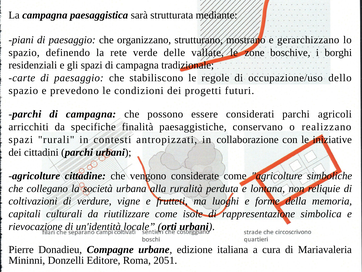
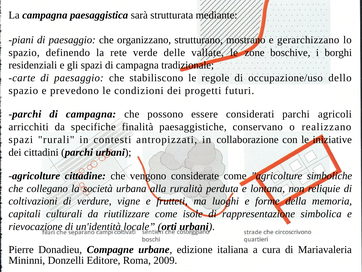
2051: 2051 -> 2009
